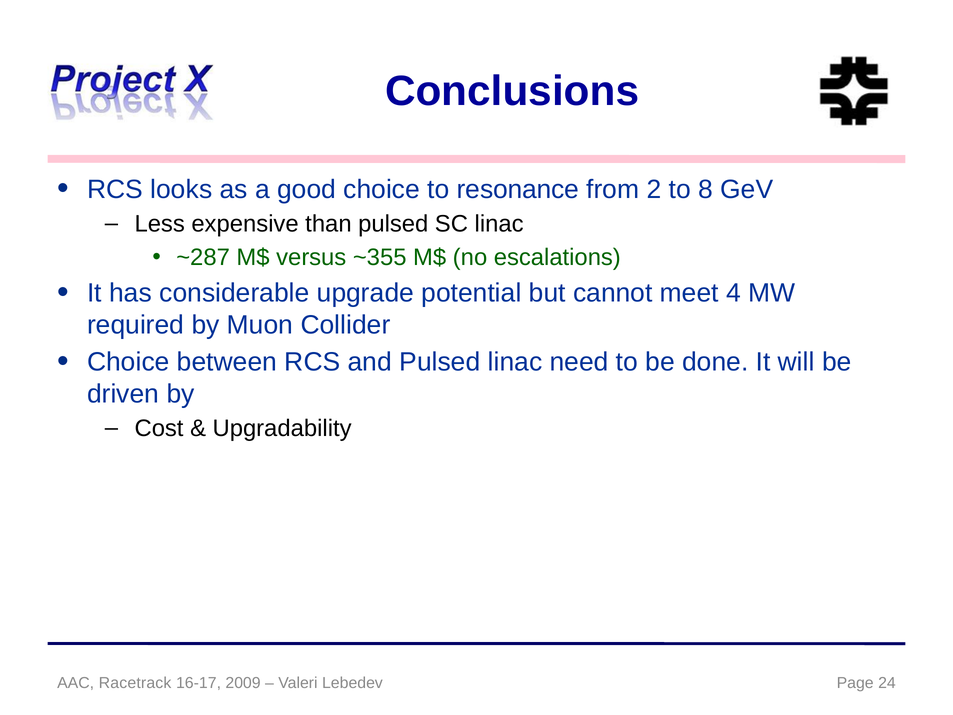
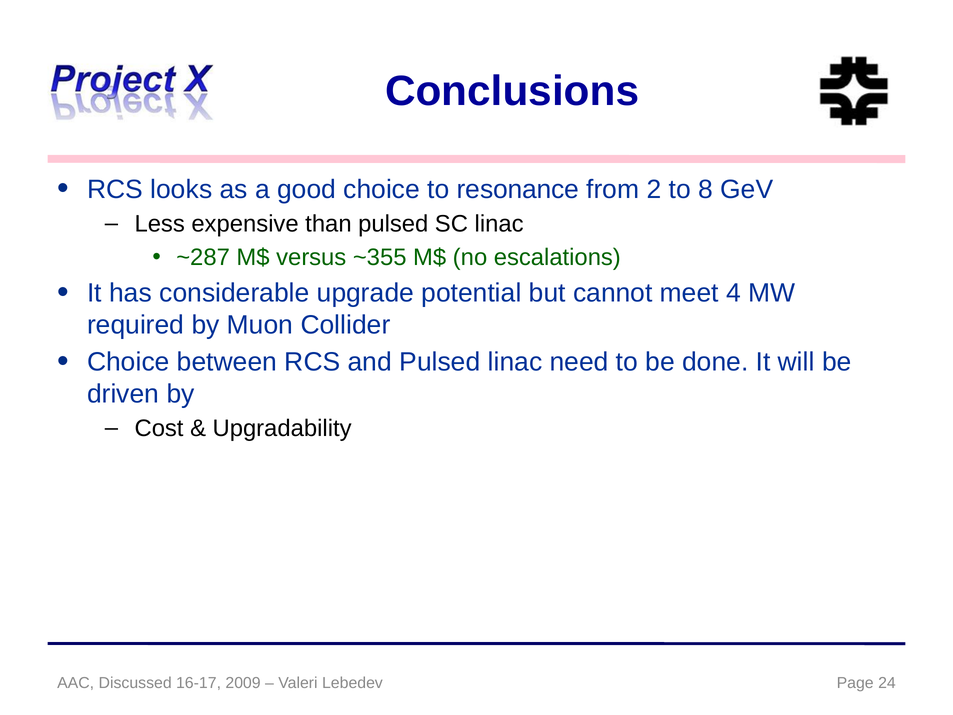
Racetrack: Racetrack -> Discussed
